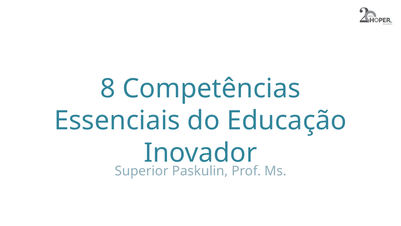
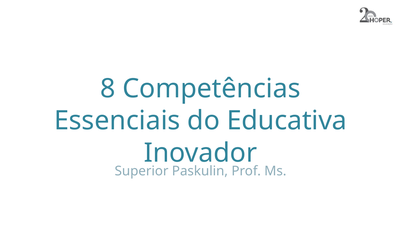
Educação: Educação -> Educativa
